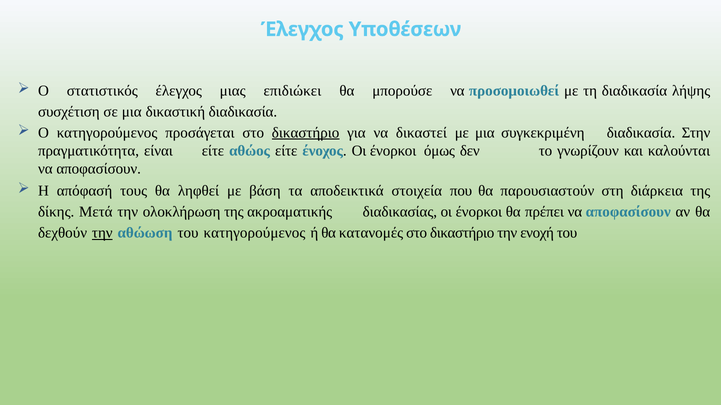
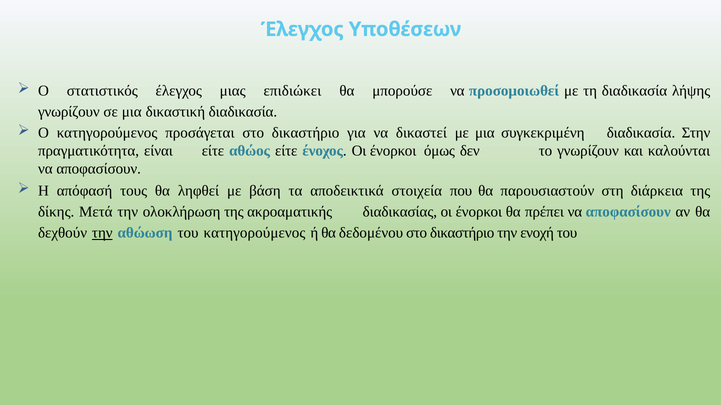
συσχέτιση at (69, 112): συσχέτιση -> γνωρίζουν
δικαστήριο at (306, 133) underline: present -> none
κατανομές: κατανομές -> δεδομένου
